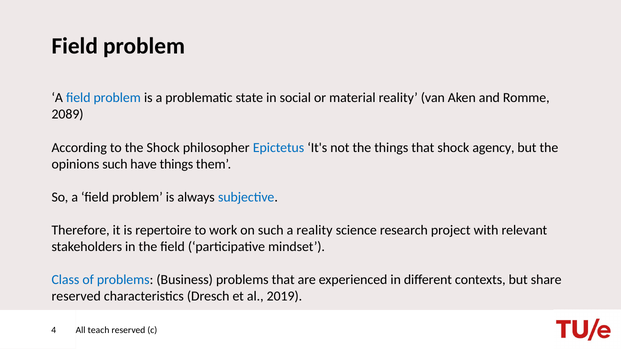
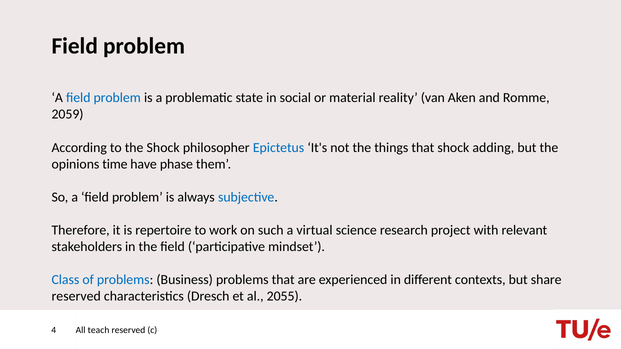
2089: 2089 -> 2059
agency: agency -> adding
opinions such: such -> time
have things: things -> phase
a reality: reality -> virtual
2019: 2019 -> 2055
